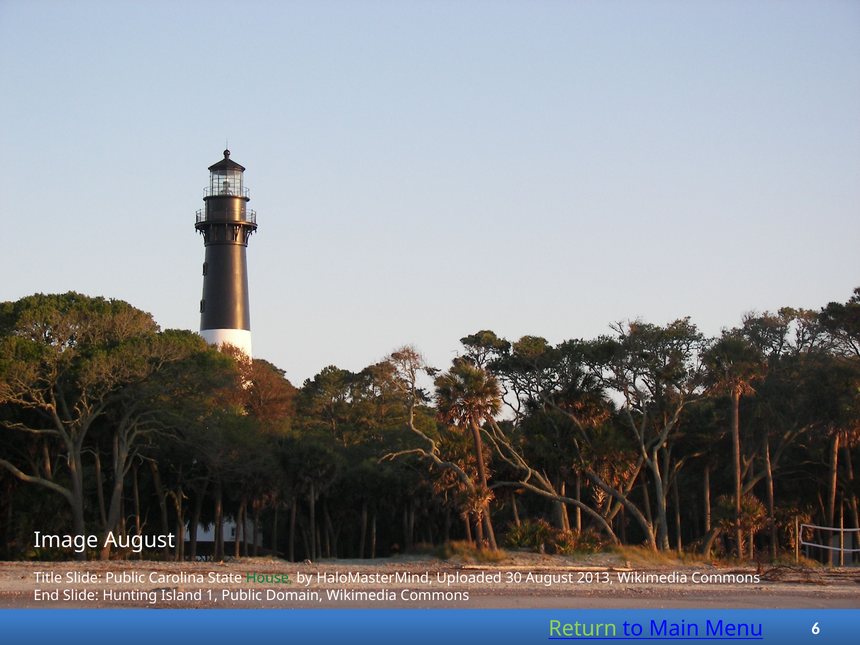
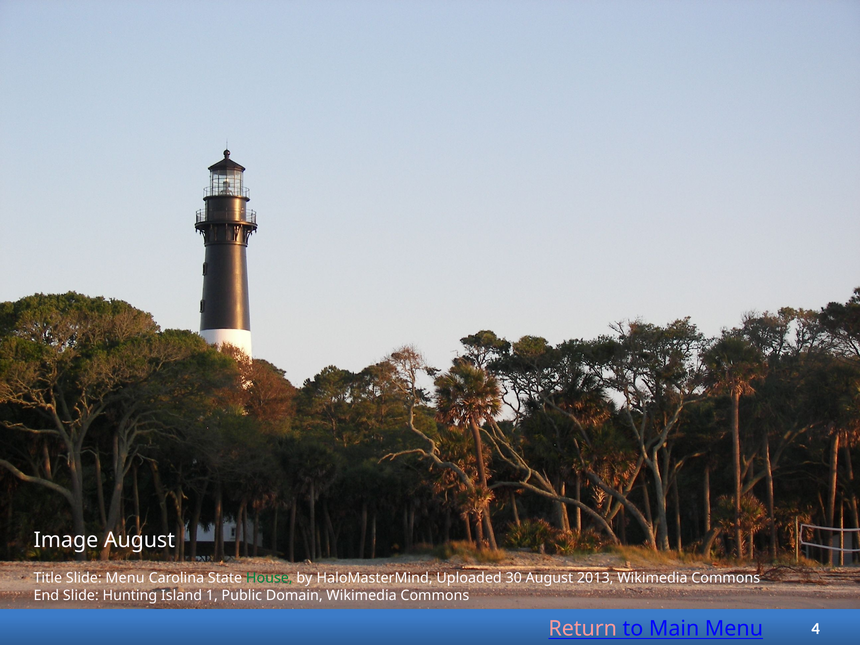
Slide Public: Public -> Menu
Return colour: light green -> pink
6: 6 -> 4
